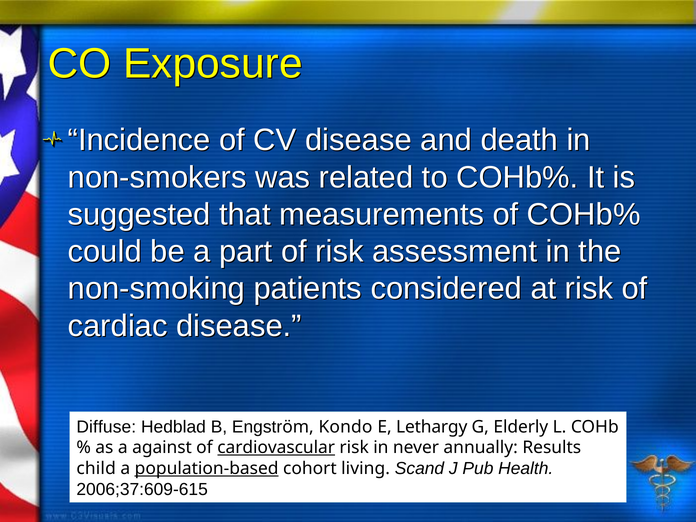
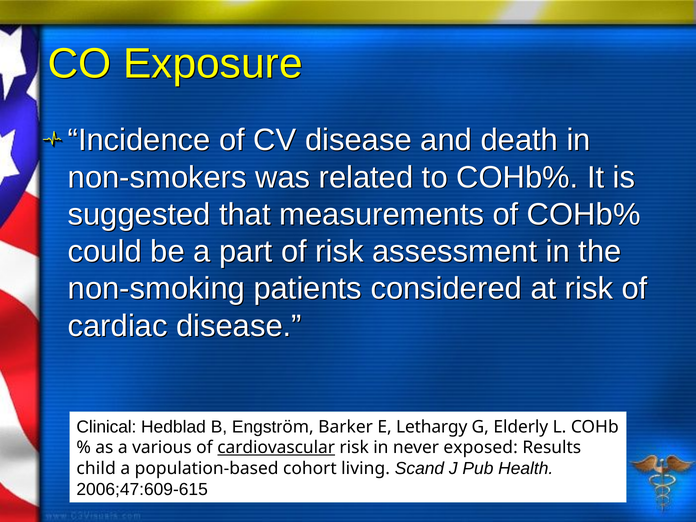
Diffuse: Diffuse -> Clinical
Kondo: Kondo -> Barker
against: against -> various
annually: annually -> exposed
population-based underline: present -> none
2006;37:609-615: 2006;37:609-615 -> 2006;47:609-615
